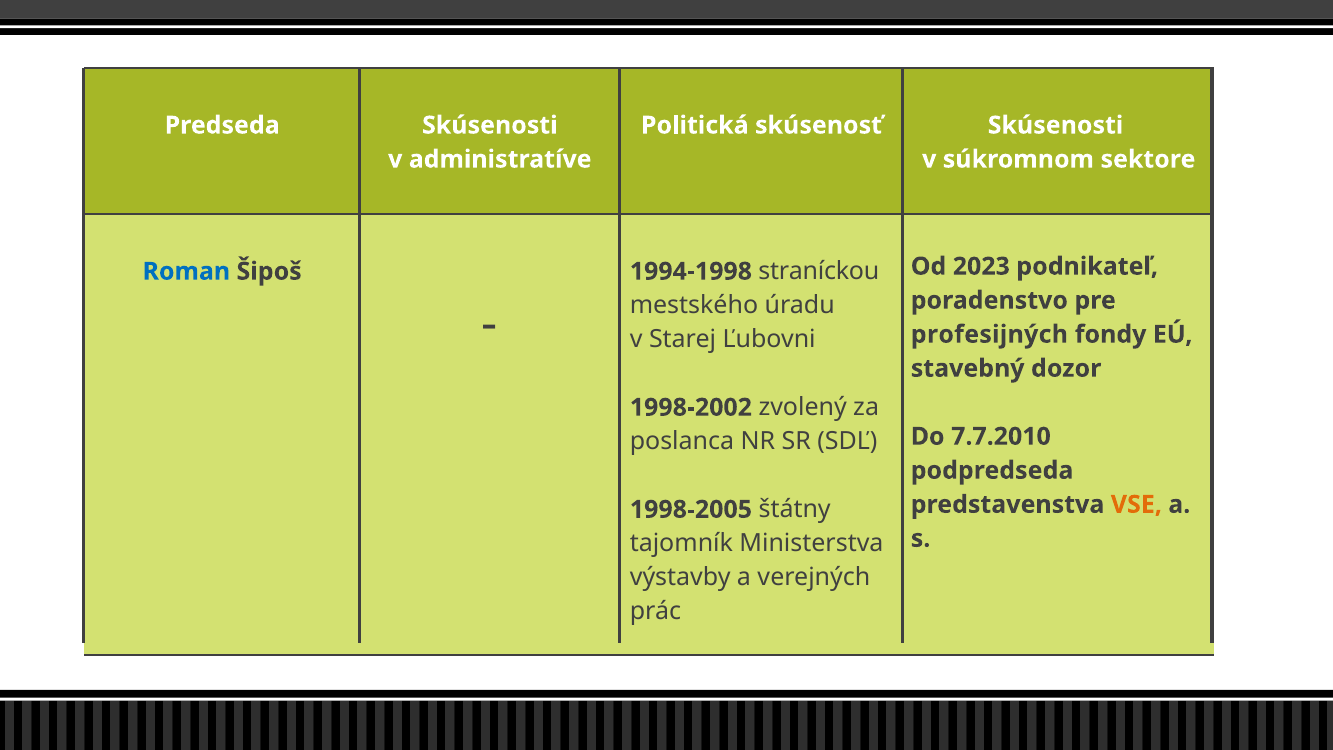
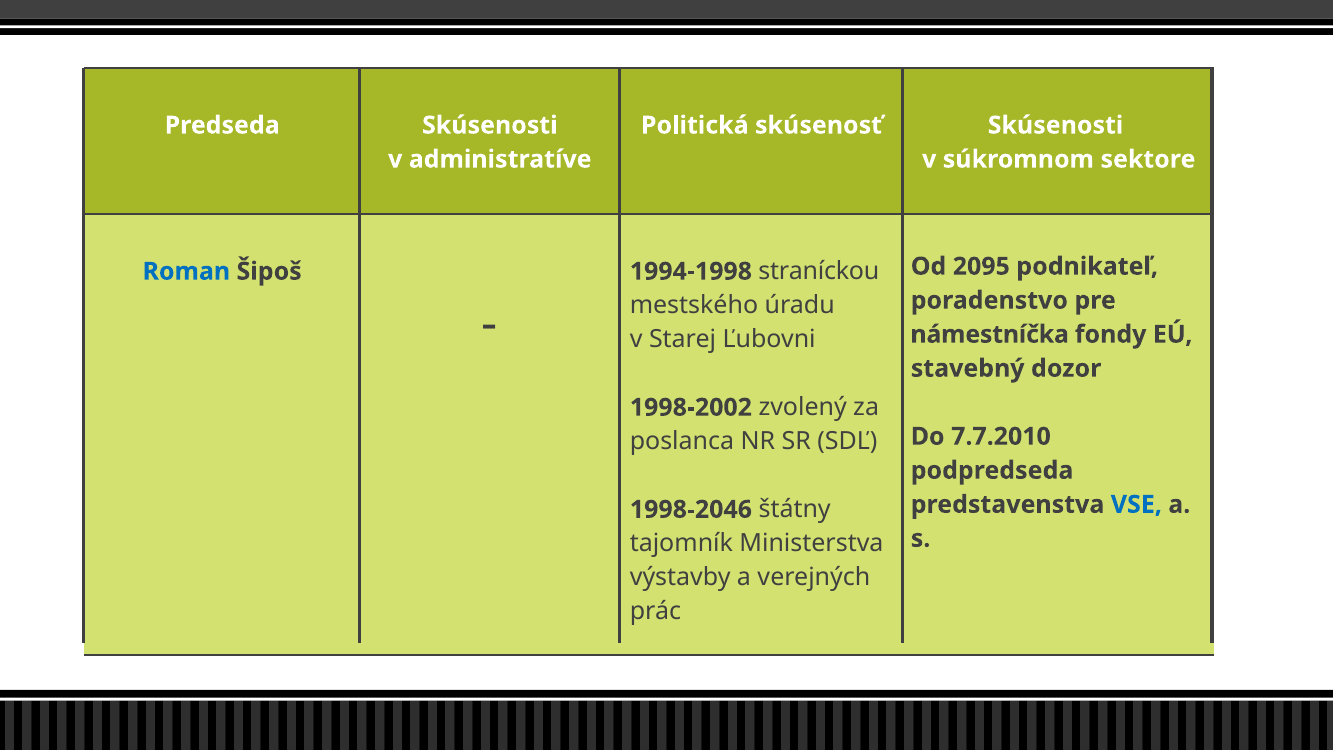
2023: 2023 -> 2095
profesijných: profesijných -> námestníčka
VSE colour: orange -> blue
1998-2005: 1998-2005 -> 1998-2046
